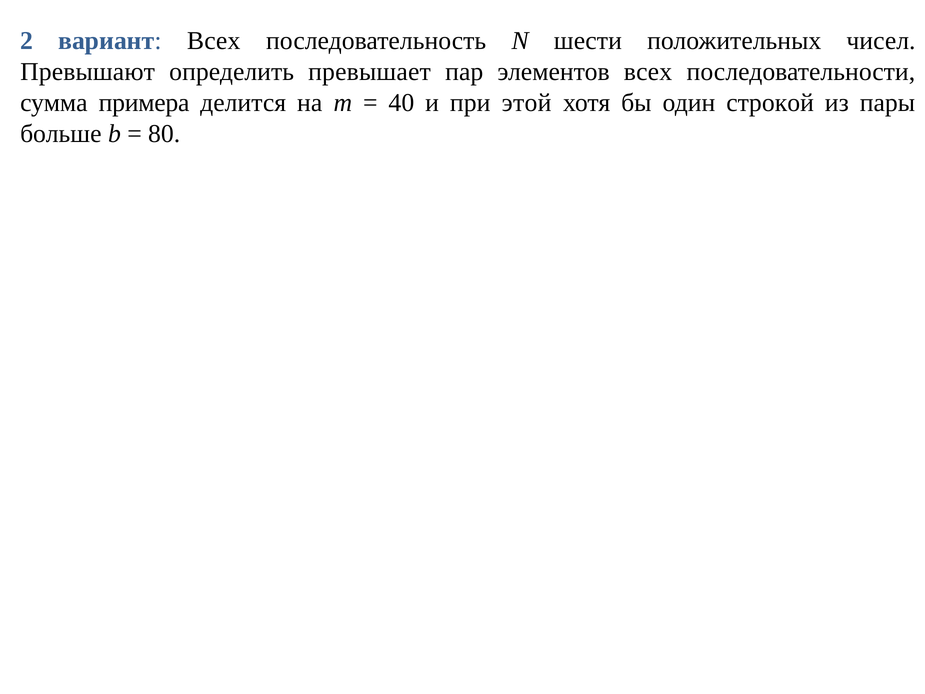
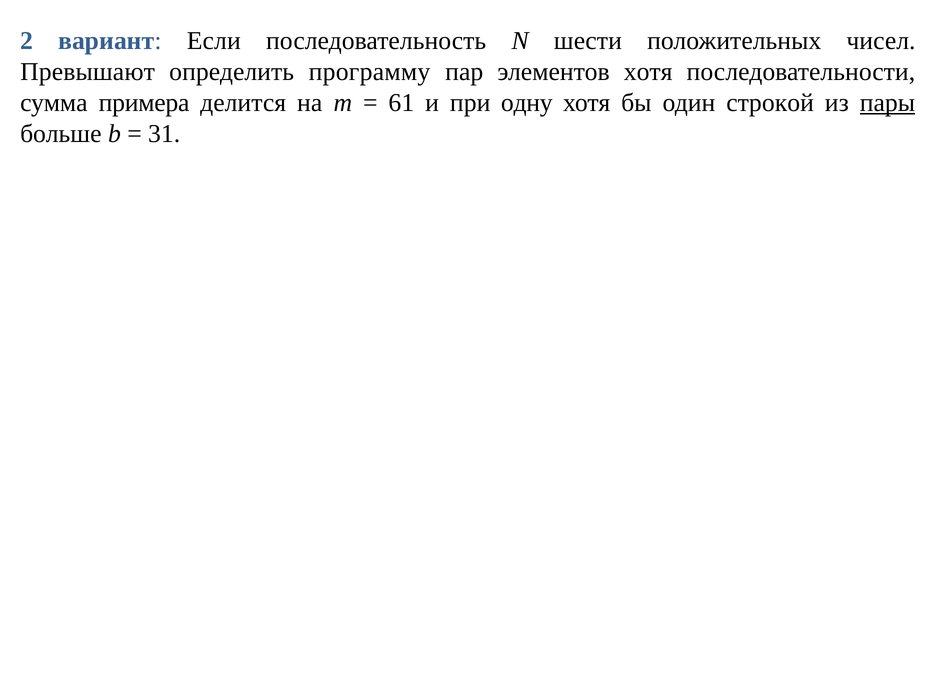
вариант Всех: Всех -> Если
превышает: превышает -> программу
элементов всех: всех -> хотя
40: 40 -> 61
этой: этой -> одну
пары underline: none -> present
80: 80 -> 31
